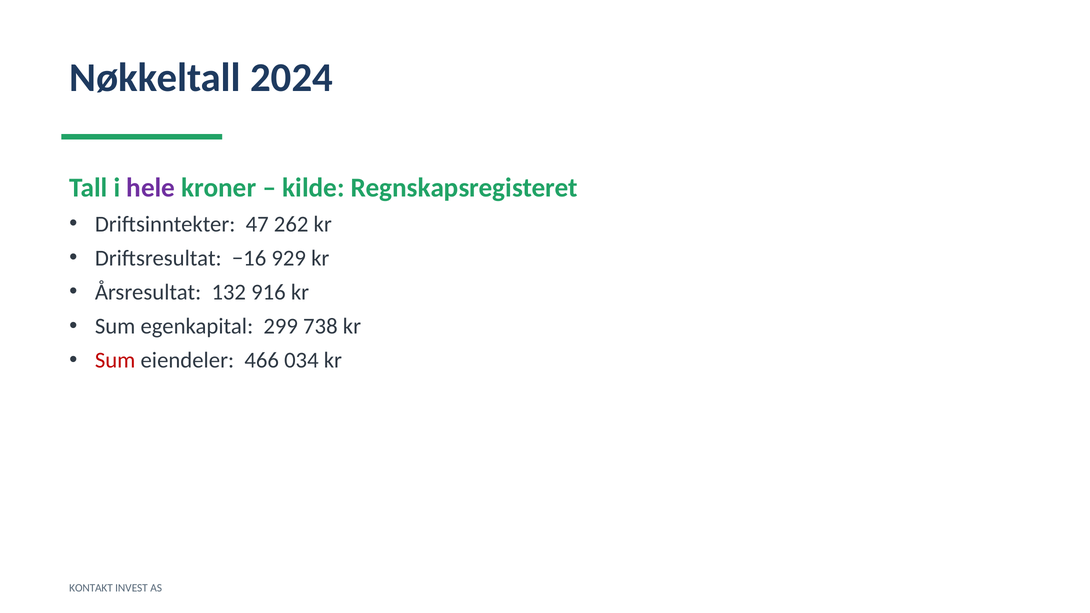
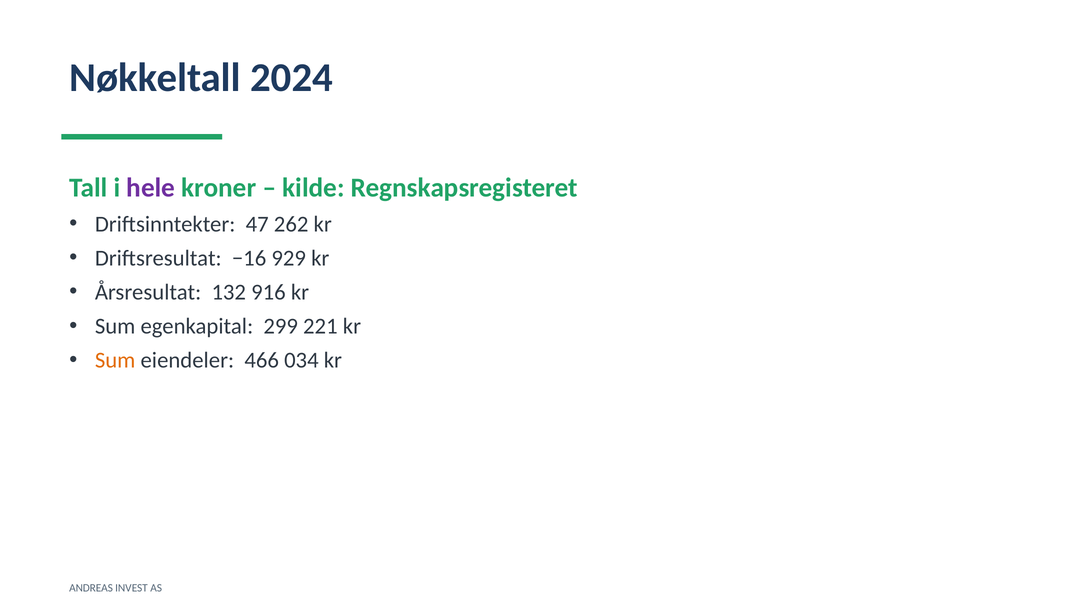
738: 738 -> 221
Sum at (115, 360) colour: red -> orange
KONTAKT: KONTAKT -> ANDREAS
